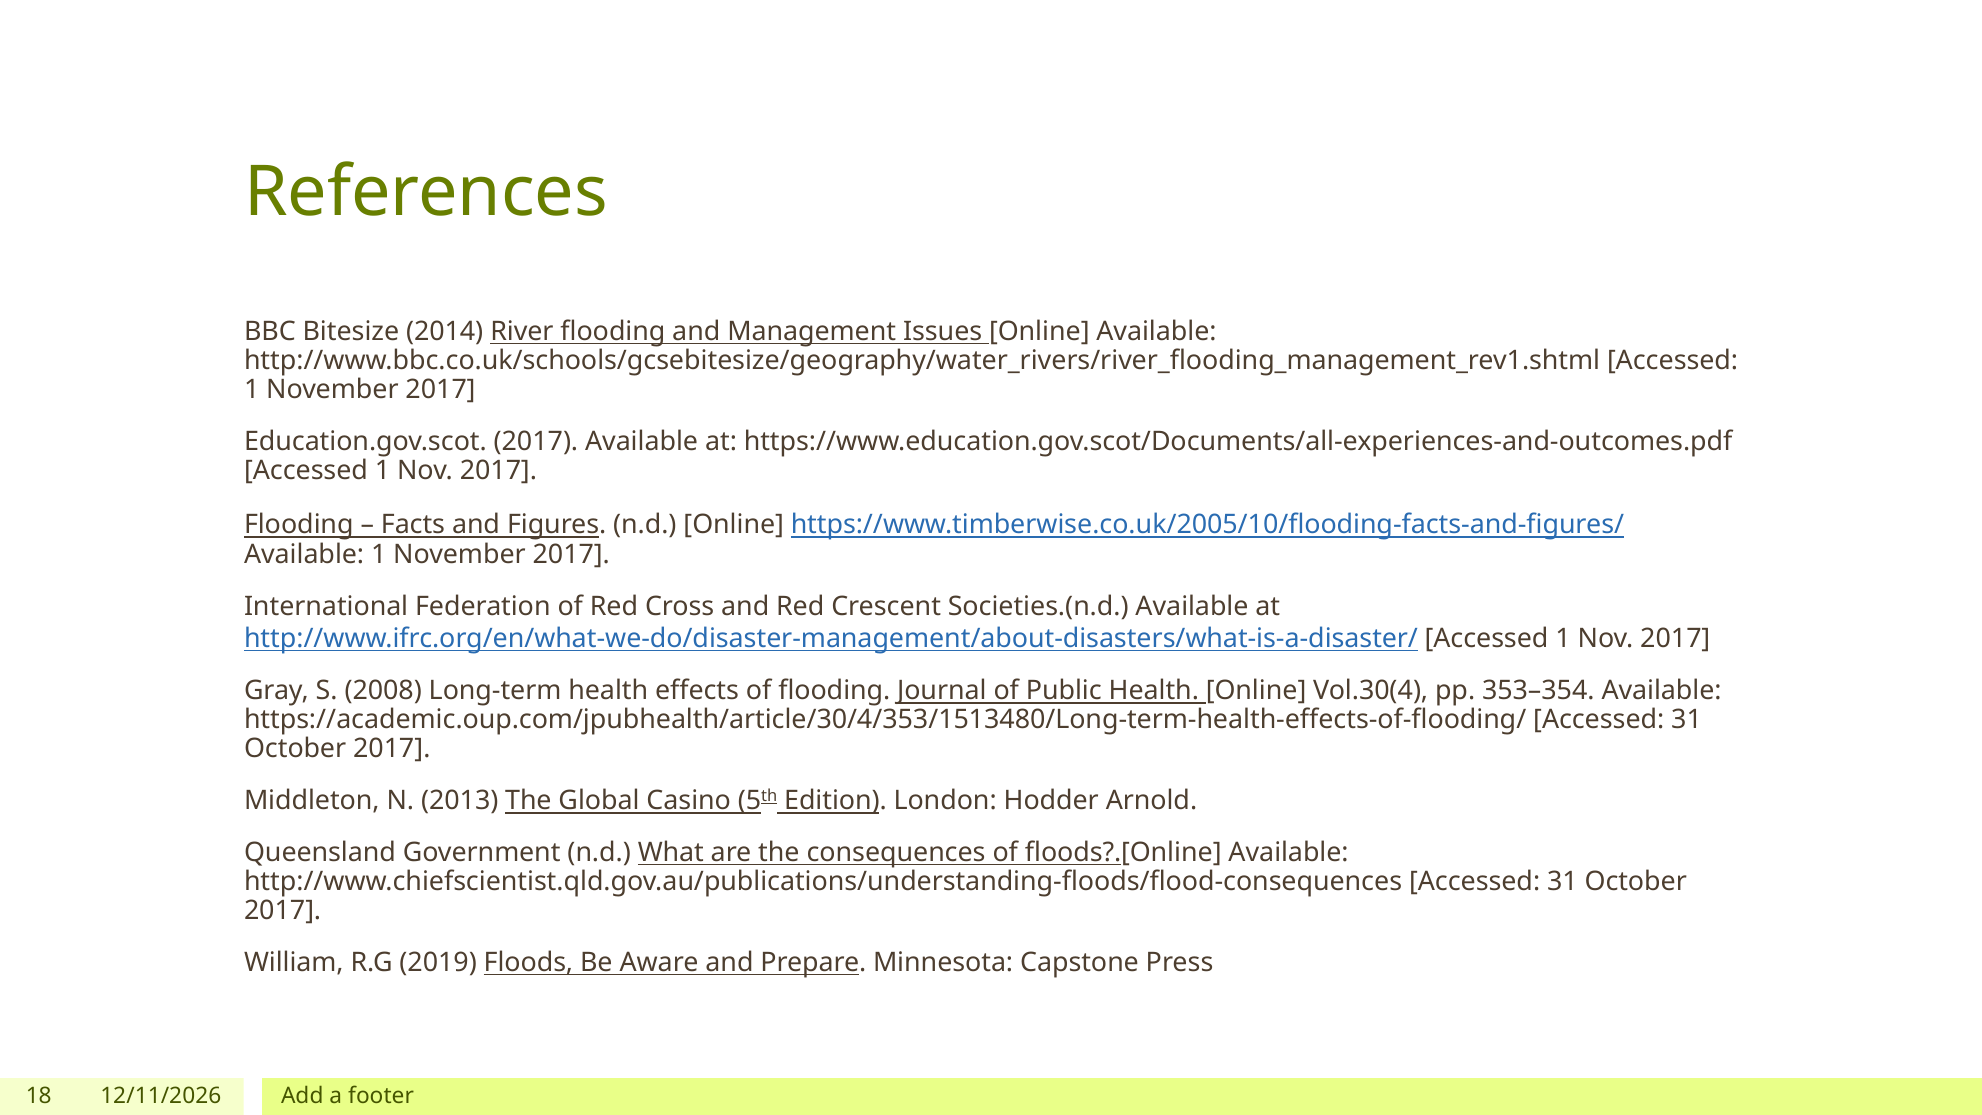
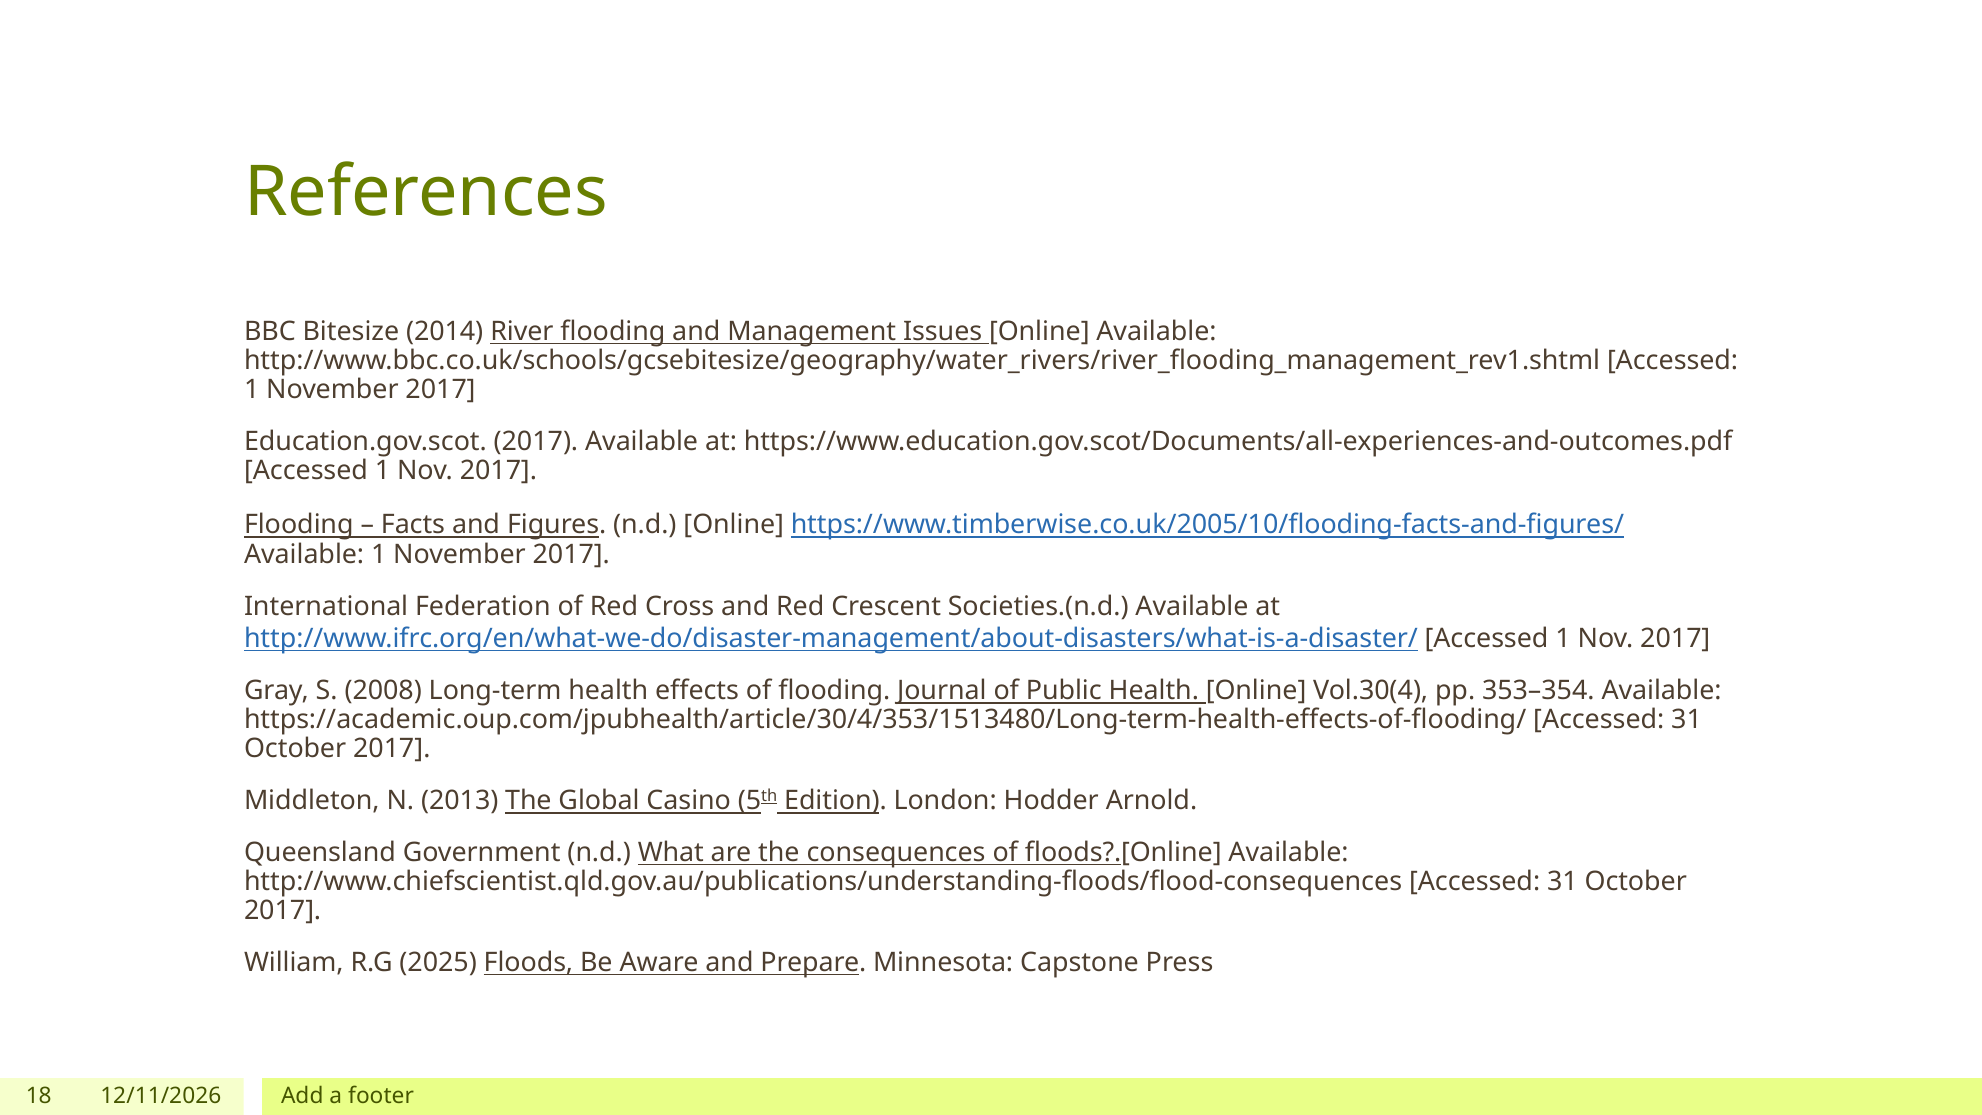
2019: 2019 -> 2025
